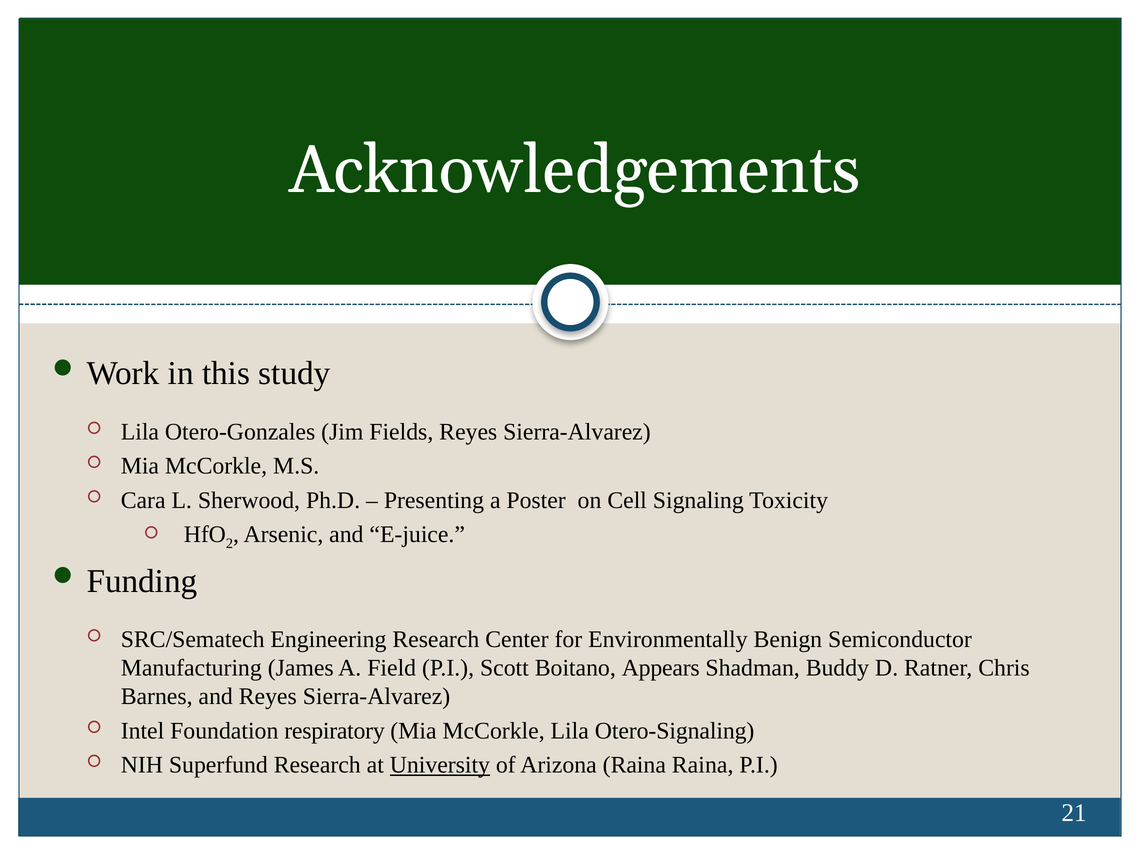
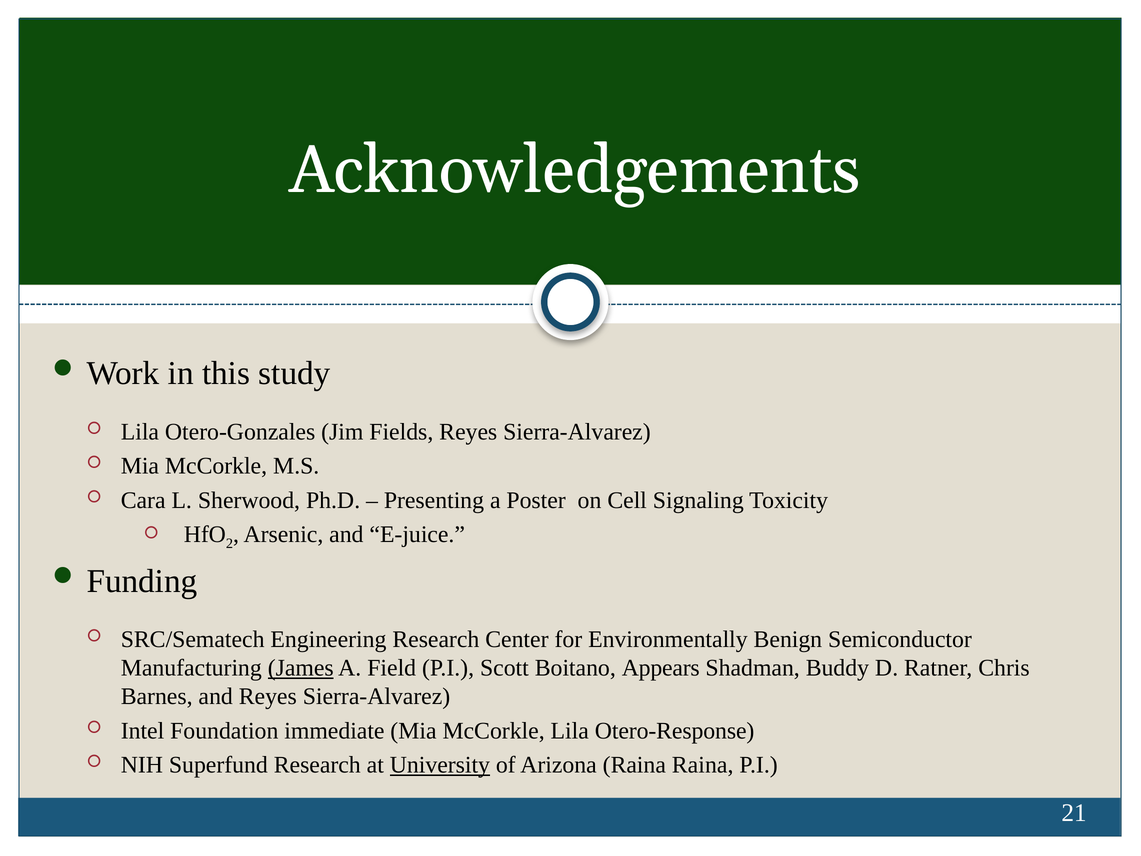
James underline: none -> present
respiratory: respiratory -> immediate
Otero-Signaling: Otero-Signaling -> Otero-Response
